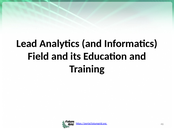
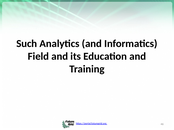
Lead: Lead -> Such
